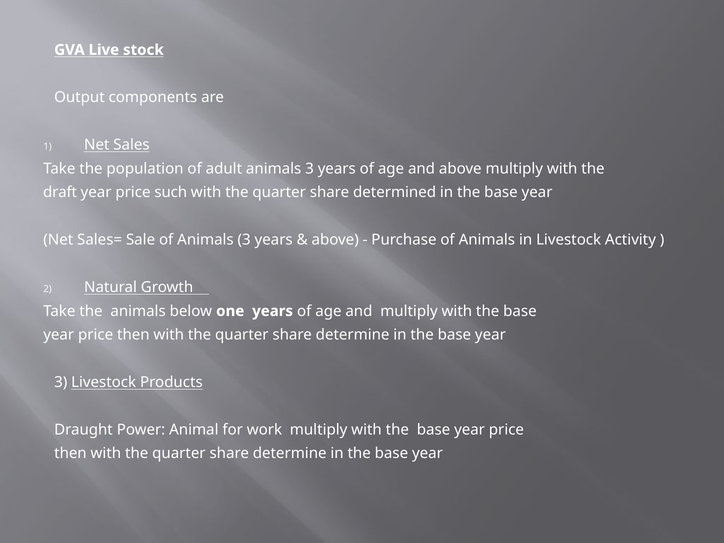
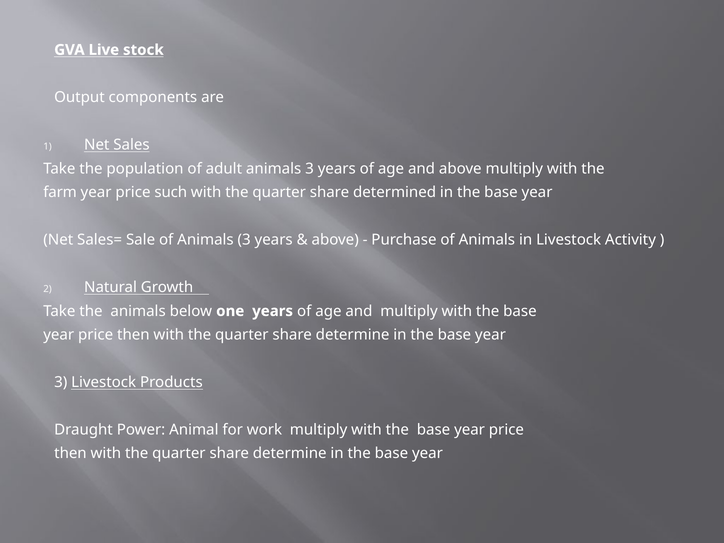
draft: draft -> farm
